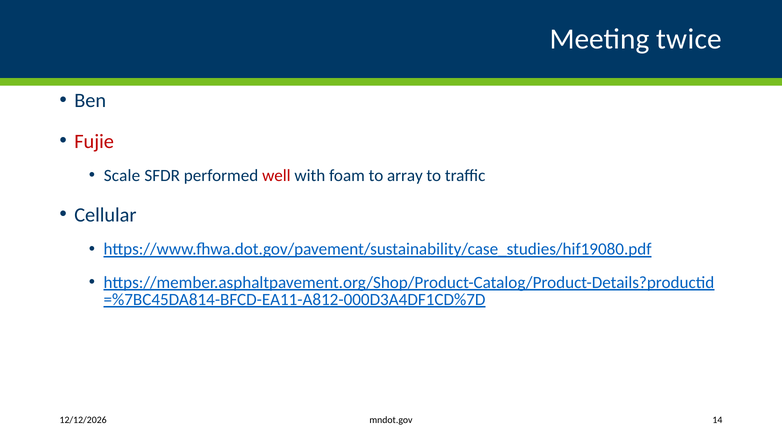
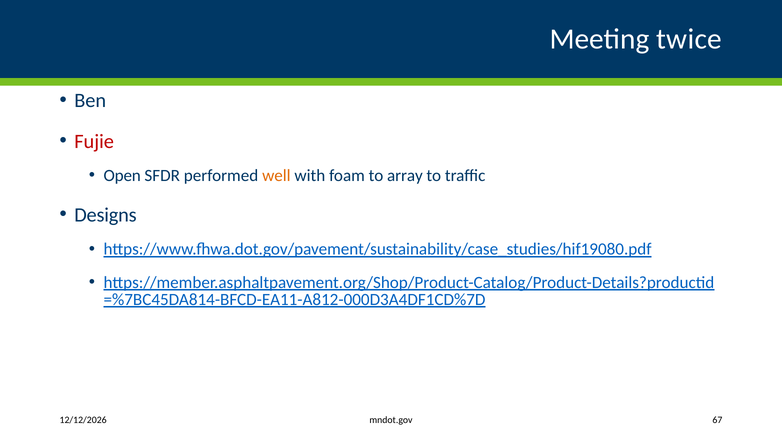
Scale: Scale -> Open
well colour: red -> orange
Cellular: Cellular -> Designs
14: 14 -> 67
